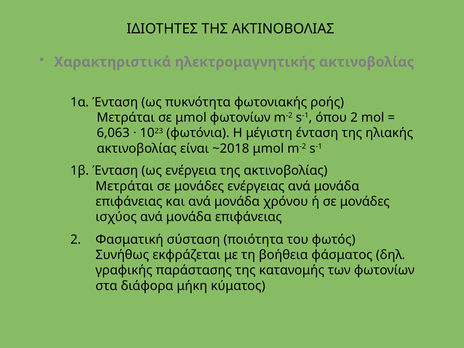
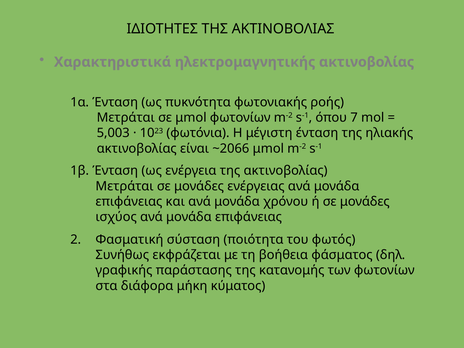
όπου 2: 2 -> 7
6,063: 6,063 -> 5,003
~2018: ~2018 -> ~2066
